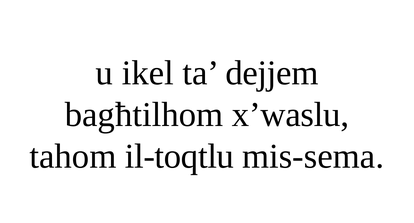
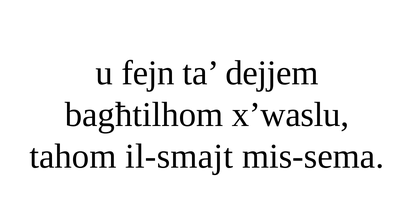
ikel: ikel -> fejn
il-toqtlu: il-toqtlu -> il-smajt
